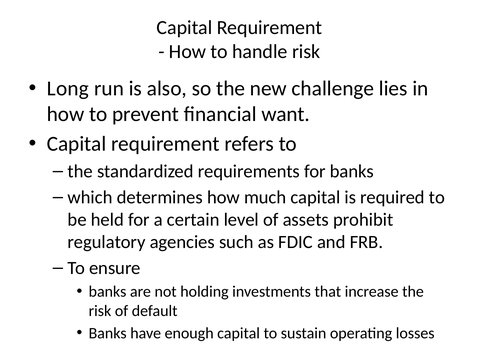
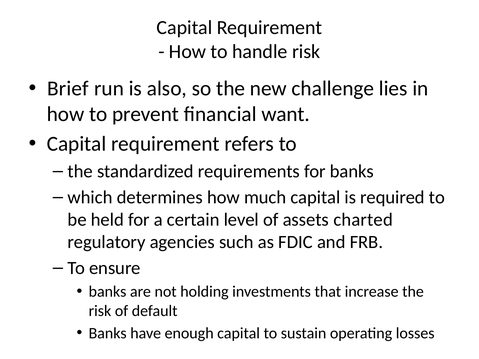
Long: Long -> Brief
prohibit: prohibit -> charted
